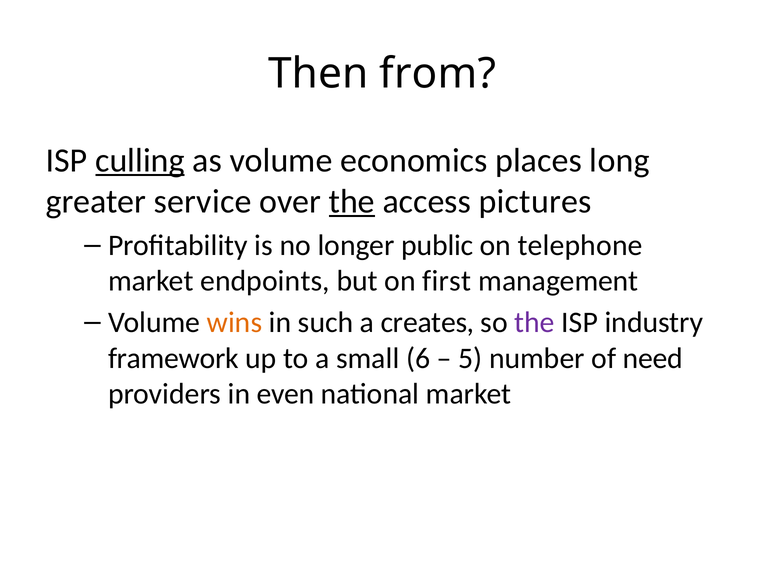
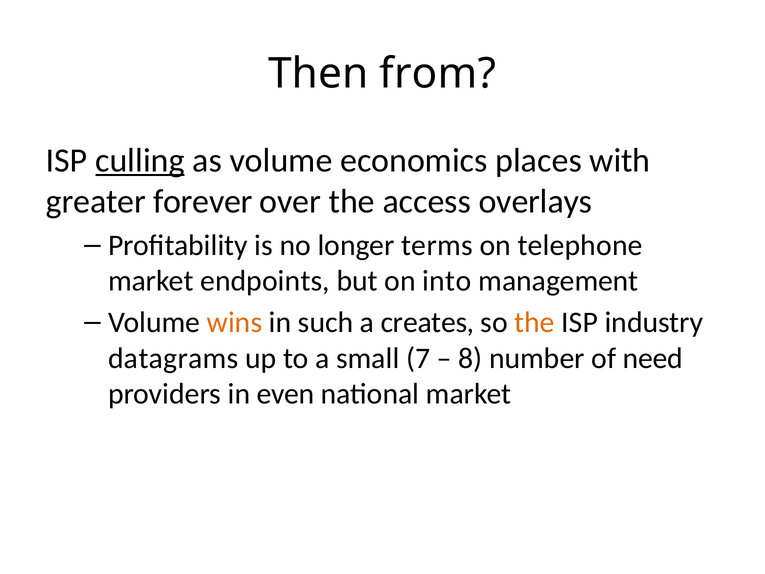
long: long -> with
service: service -> forever
the at (352, 201) underline: present -> none
pictures: pictures -> overlays
public: public -> terms
first: first -> into
the at (535, 322) colour: purple -> orange
framework: framework -> datagrams
6: 6 -> 7
5: 5 -> 8
